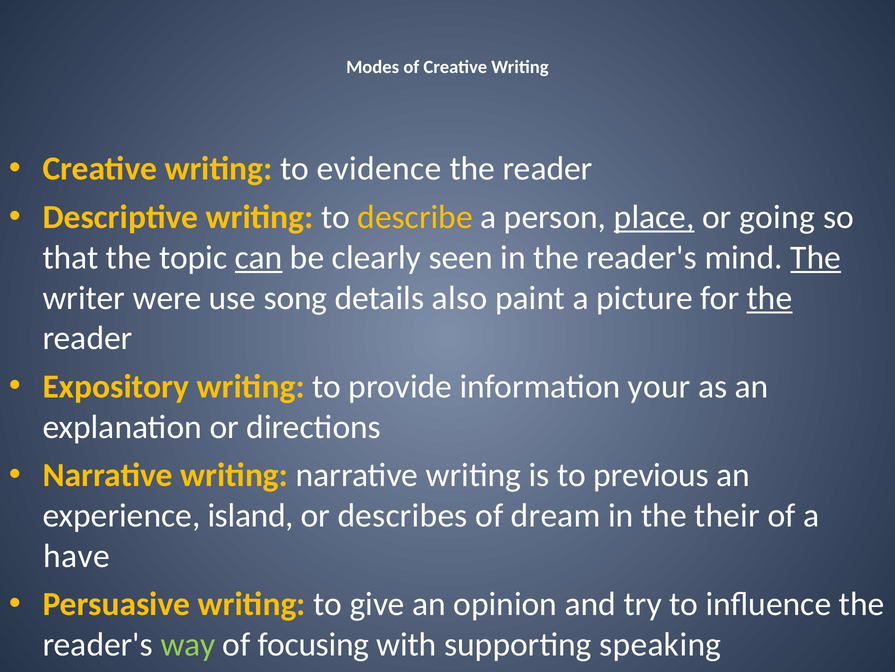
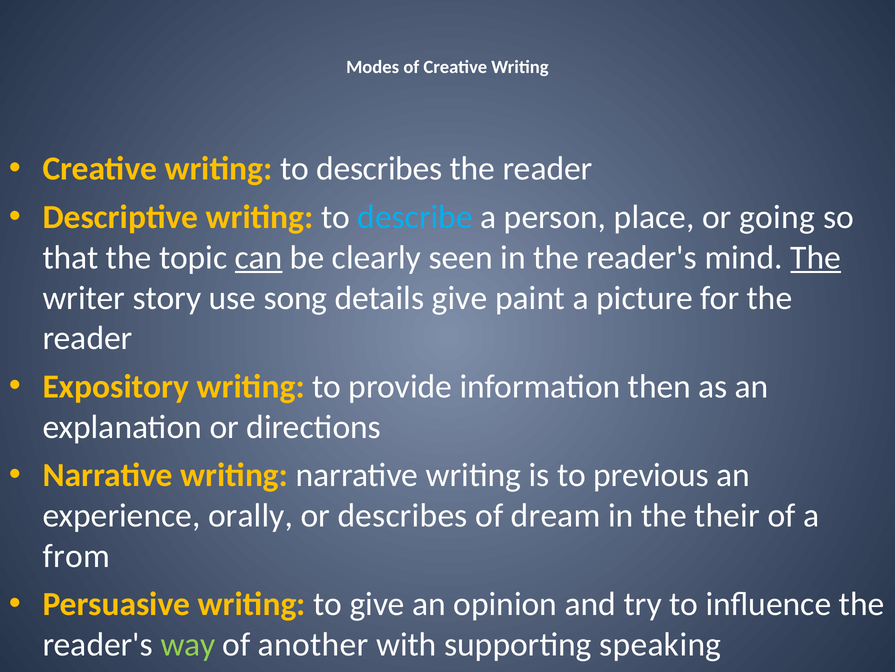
to evidence: evidence -> describes
describe colour: yellow -> light blue
place underline: present -> none
were: were -> story
details also: also -> give
the at (770, 298) underline: present -> none
your: your -> then
island: island -> orally
have: have -> from
focusing: focusing -> another
